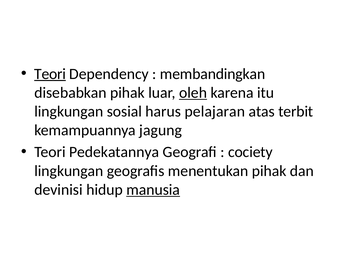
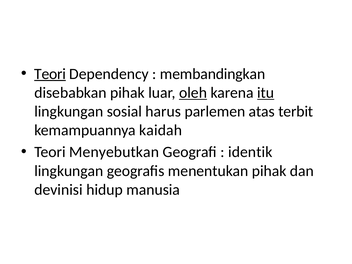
itu underline: none -> present
pelajaran: pelajaran -> parlemen
jagung: jagung -> kaidah
Pedekatannya: Pedekatannya -> Menyebutkan
cociety: cociety -> identik
manusia underline: present -> none
